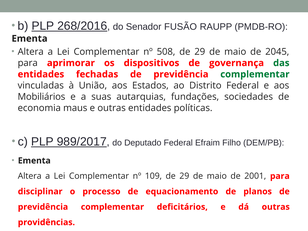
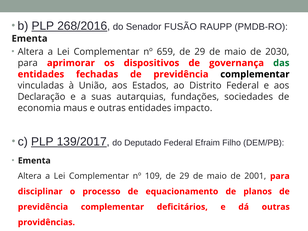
508: 508 -> 659
2045: 2045 -> 2030
complementar at (255, 74) colour: green -> black
Mobiliários: Mobiliários -> Declaração
políticas: políticas -> impacto
989/2017: 989/2017 -> 139/2017
